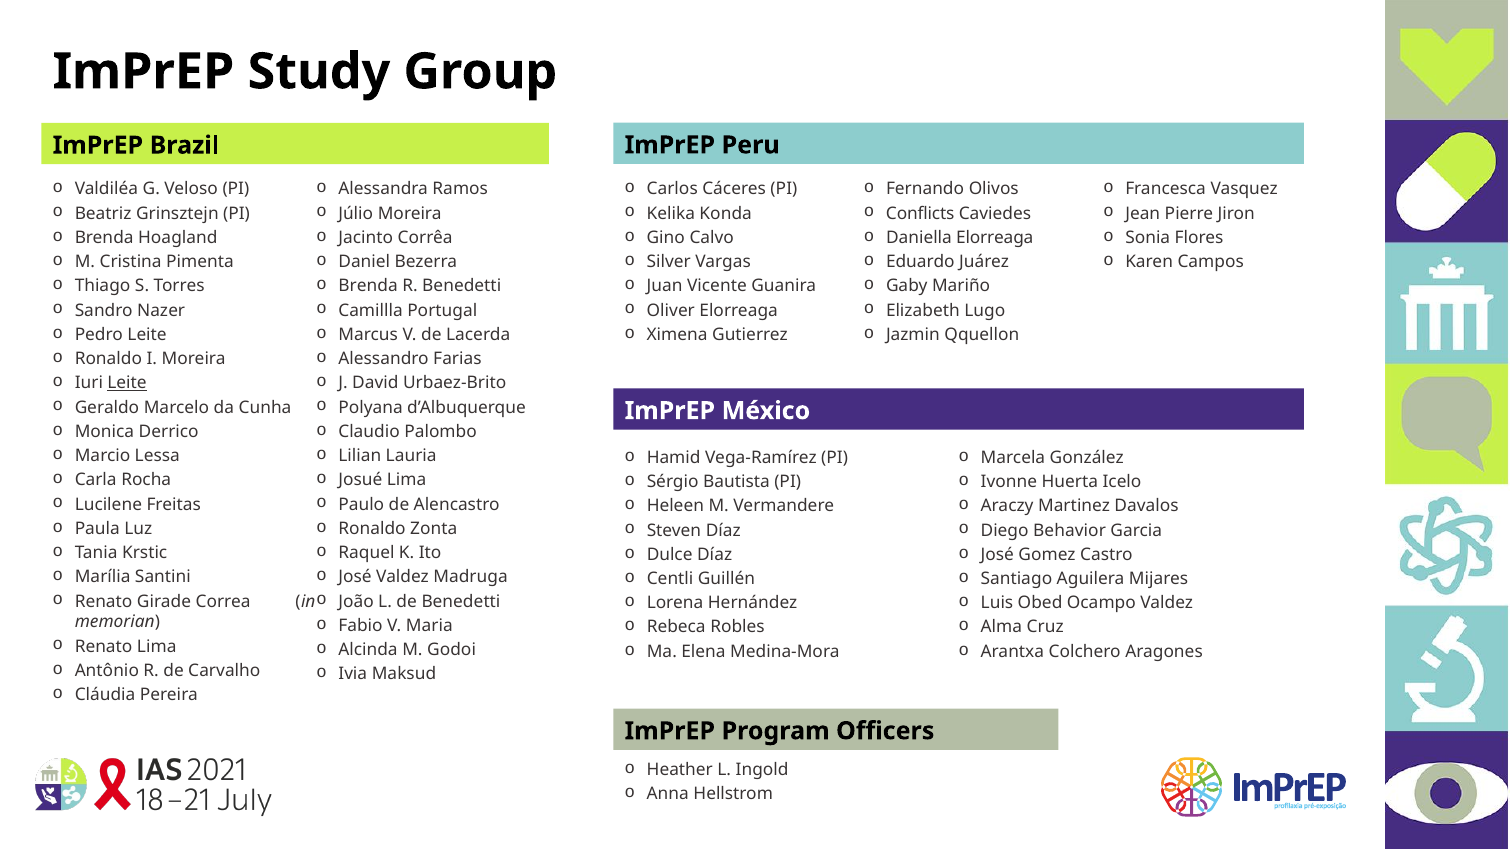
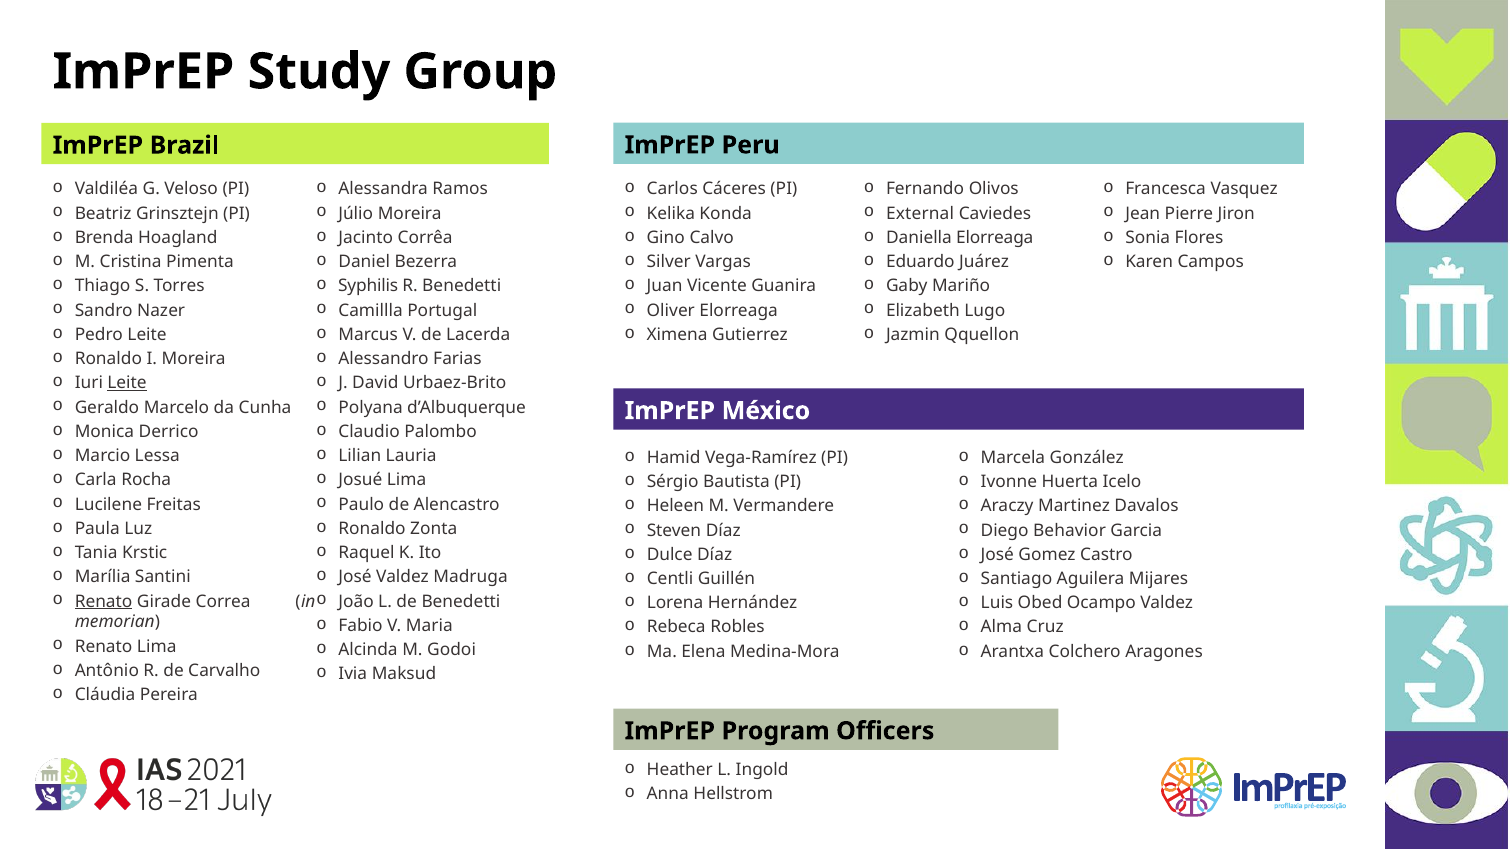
Conflicts: Conflicts -> External
Brenda at (368, 286): Brenda -> Syphilis
Renato at (104, 602) underline: none -> present
